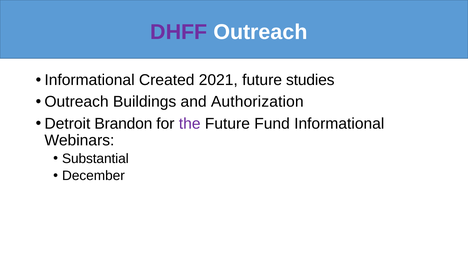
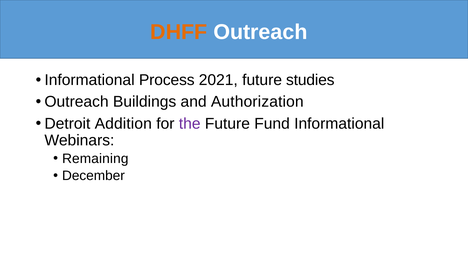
DHFF colour: purple -> orange
Created: Created -> Process
Brandon: Brandon -> Addition
Substantial: Substantial -> Remaining
